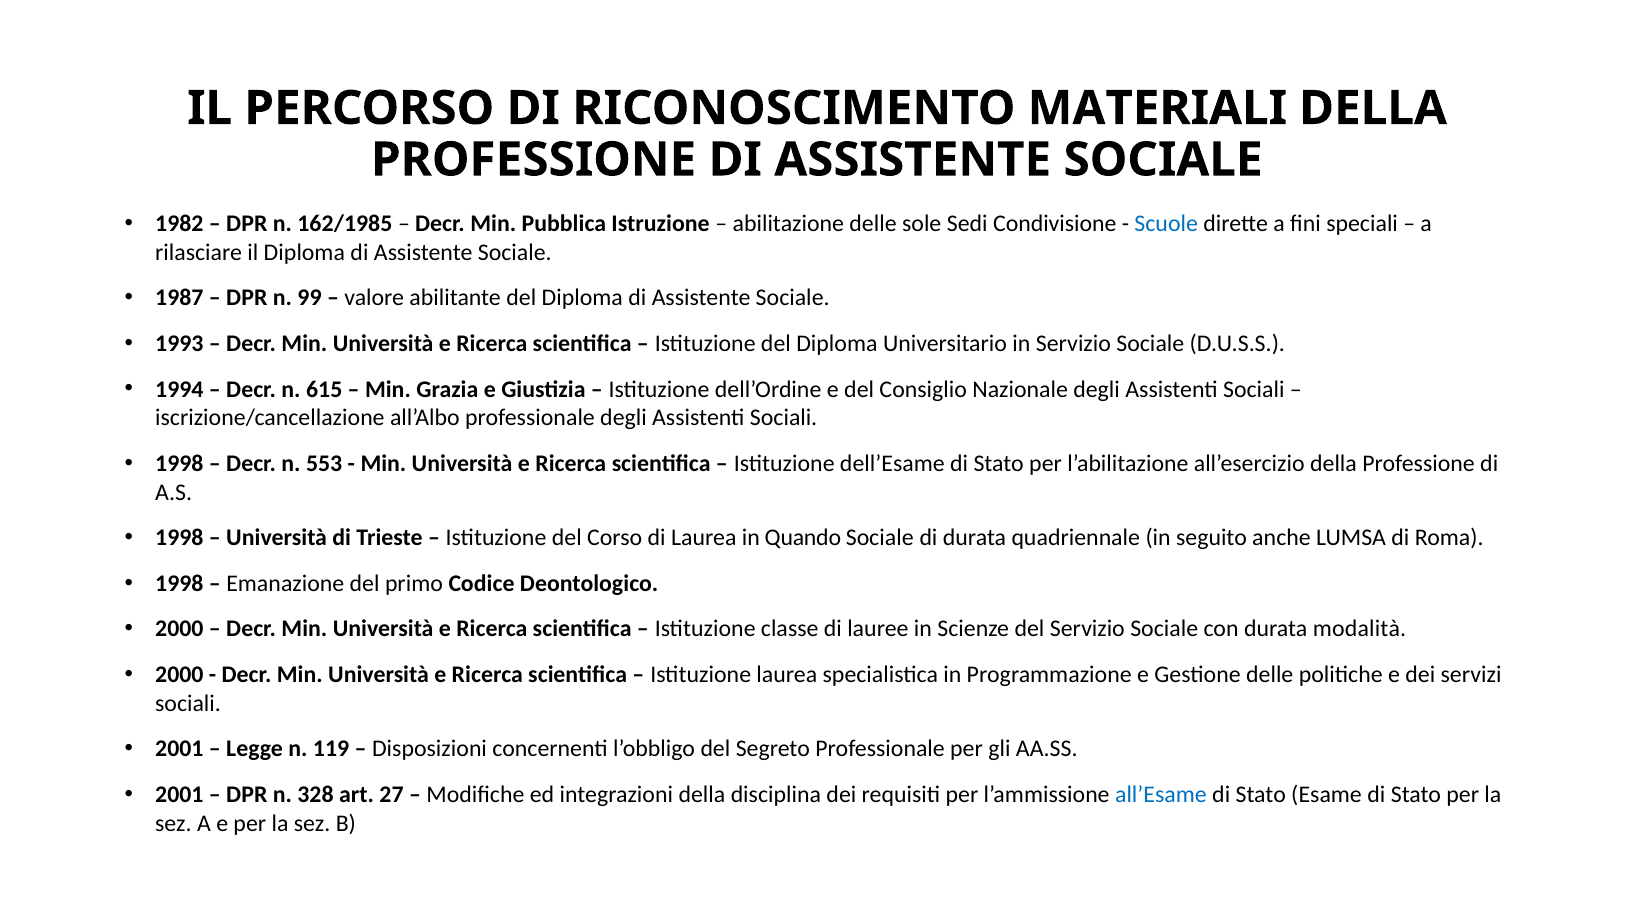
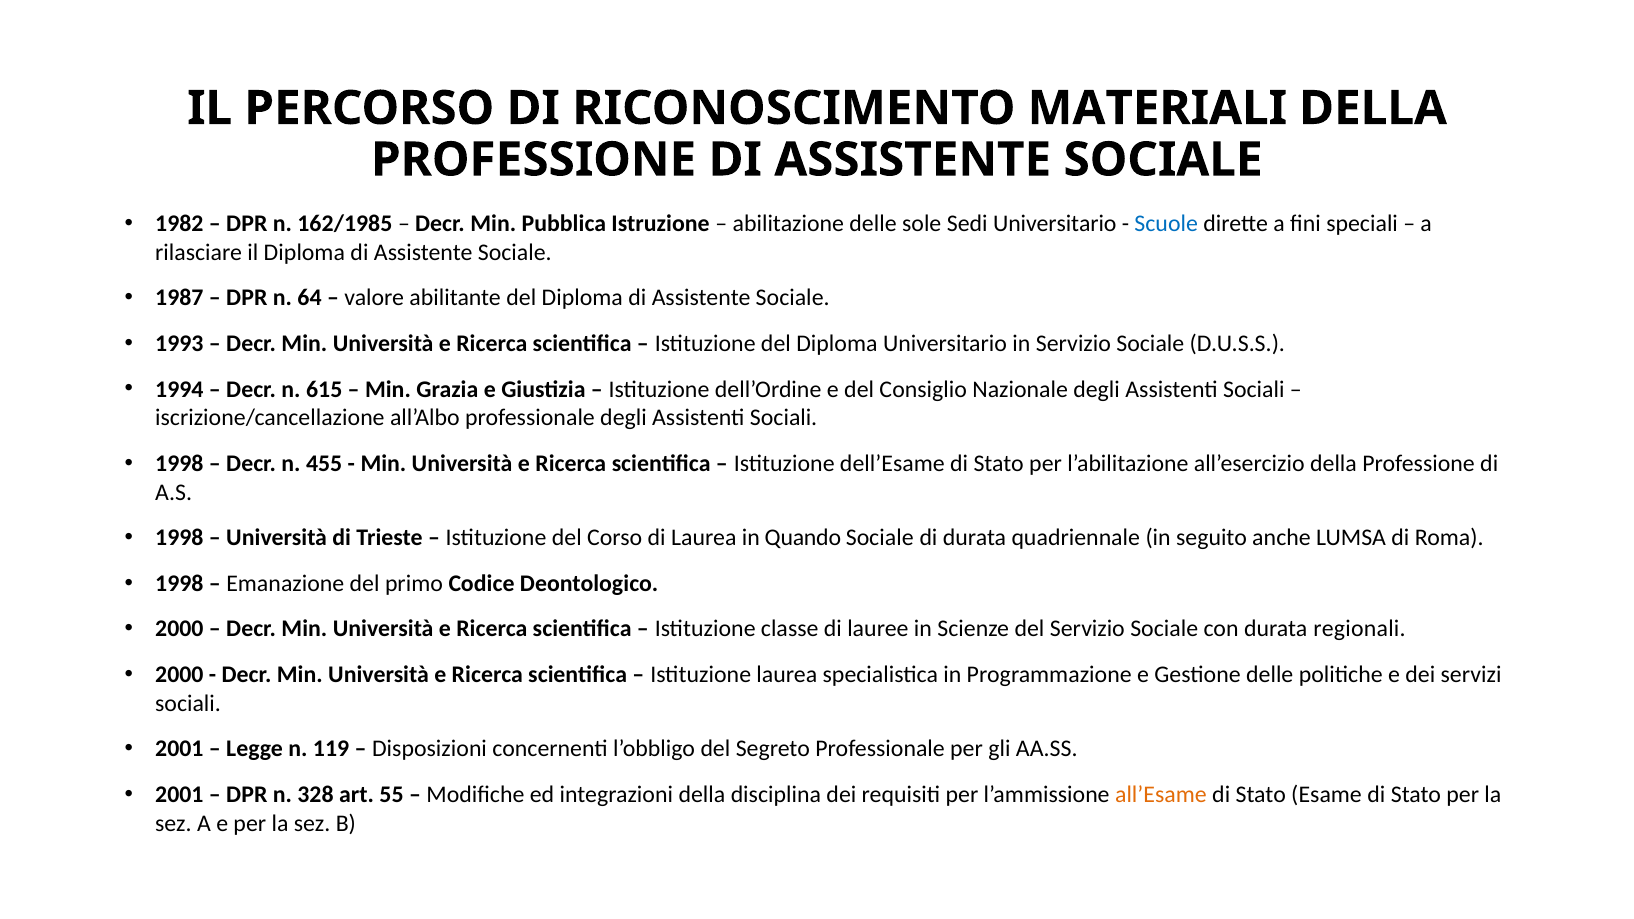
Sedi Condivisione: Condivisione -> Universitario
99: 99 -> 64
553: 553 -> 455
modalità: modalità -> regionali
27: 27 -> 55
all’Esame colour: blue -> orange
